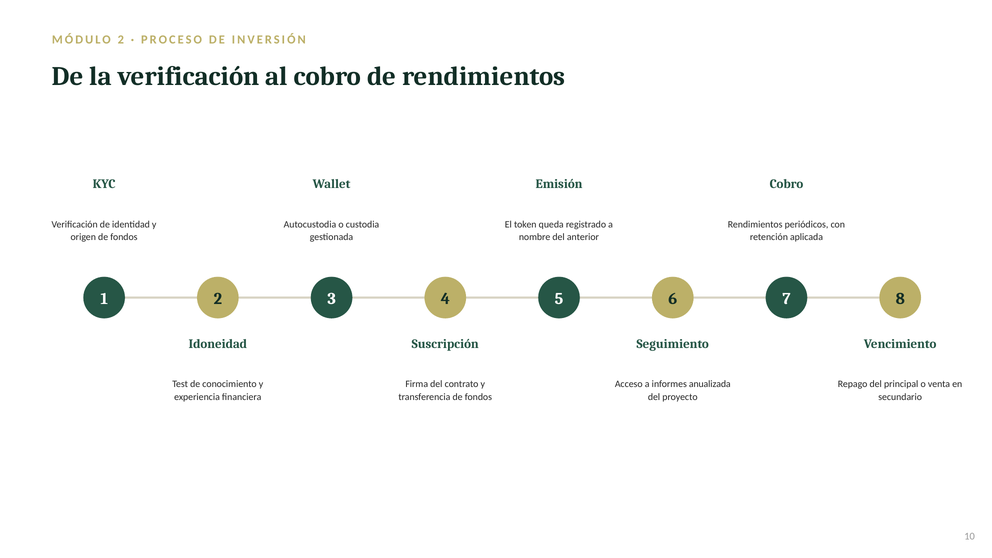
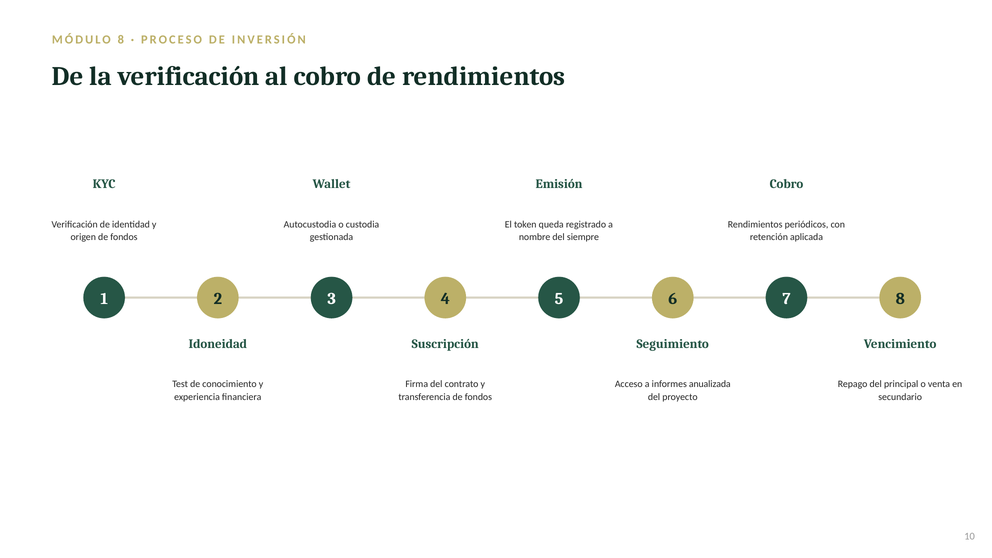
MÓDULO 2: 2 -> 8
anterior: anterior -> siempre
